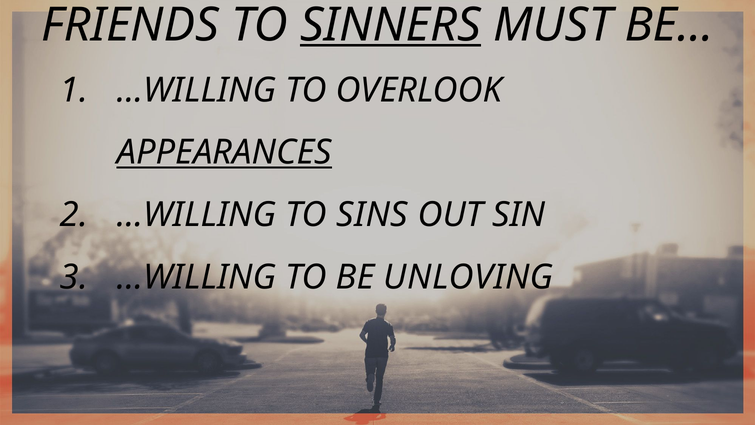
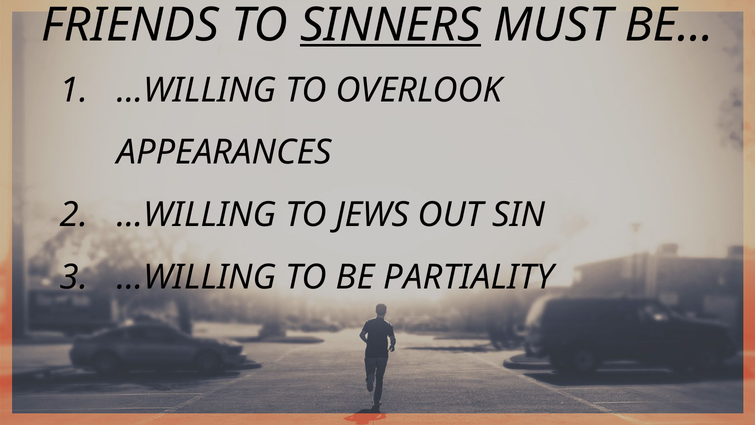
APPEARANCES underline: present -> none
SINS: SINS -> JEWS
UNLOVING: UNLOVING -> PARTIALITY
